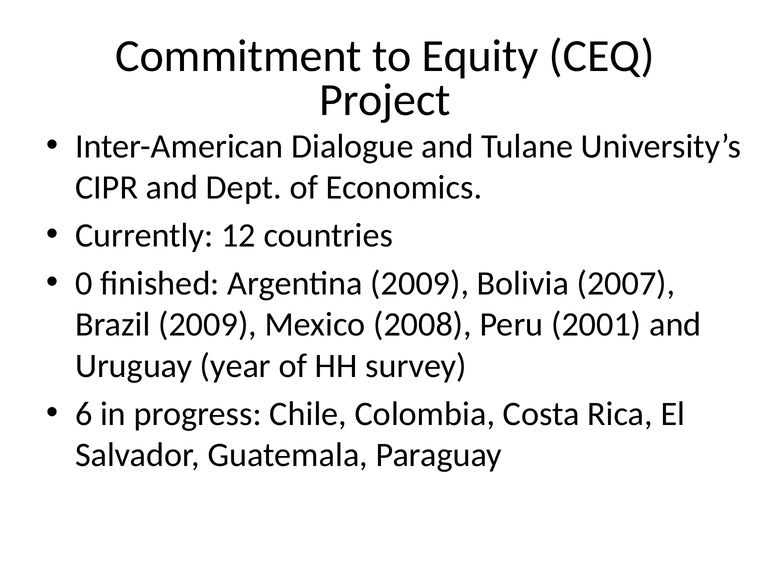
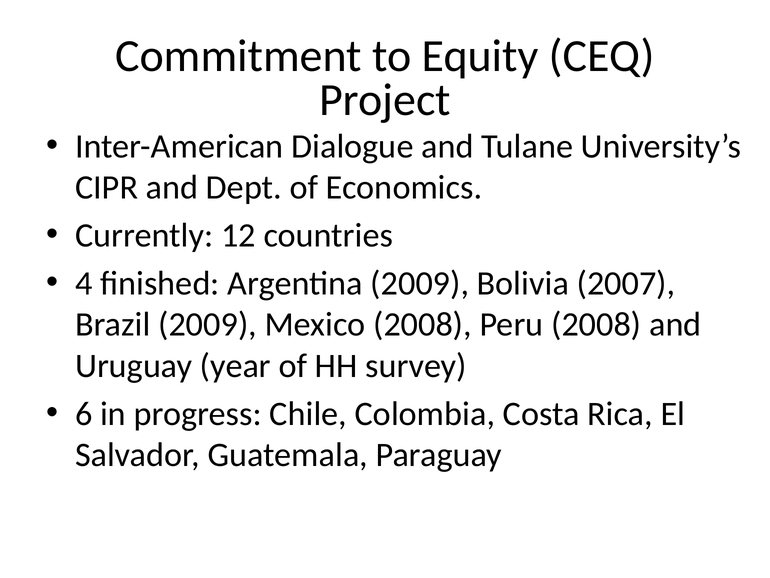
0: 0 -> 4
Peru 2001: 2001 -> 2008
